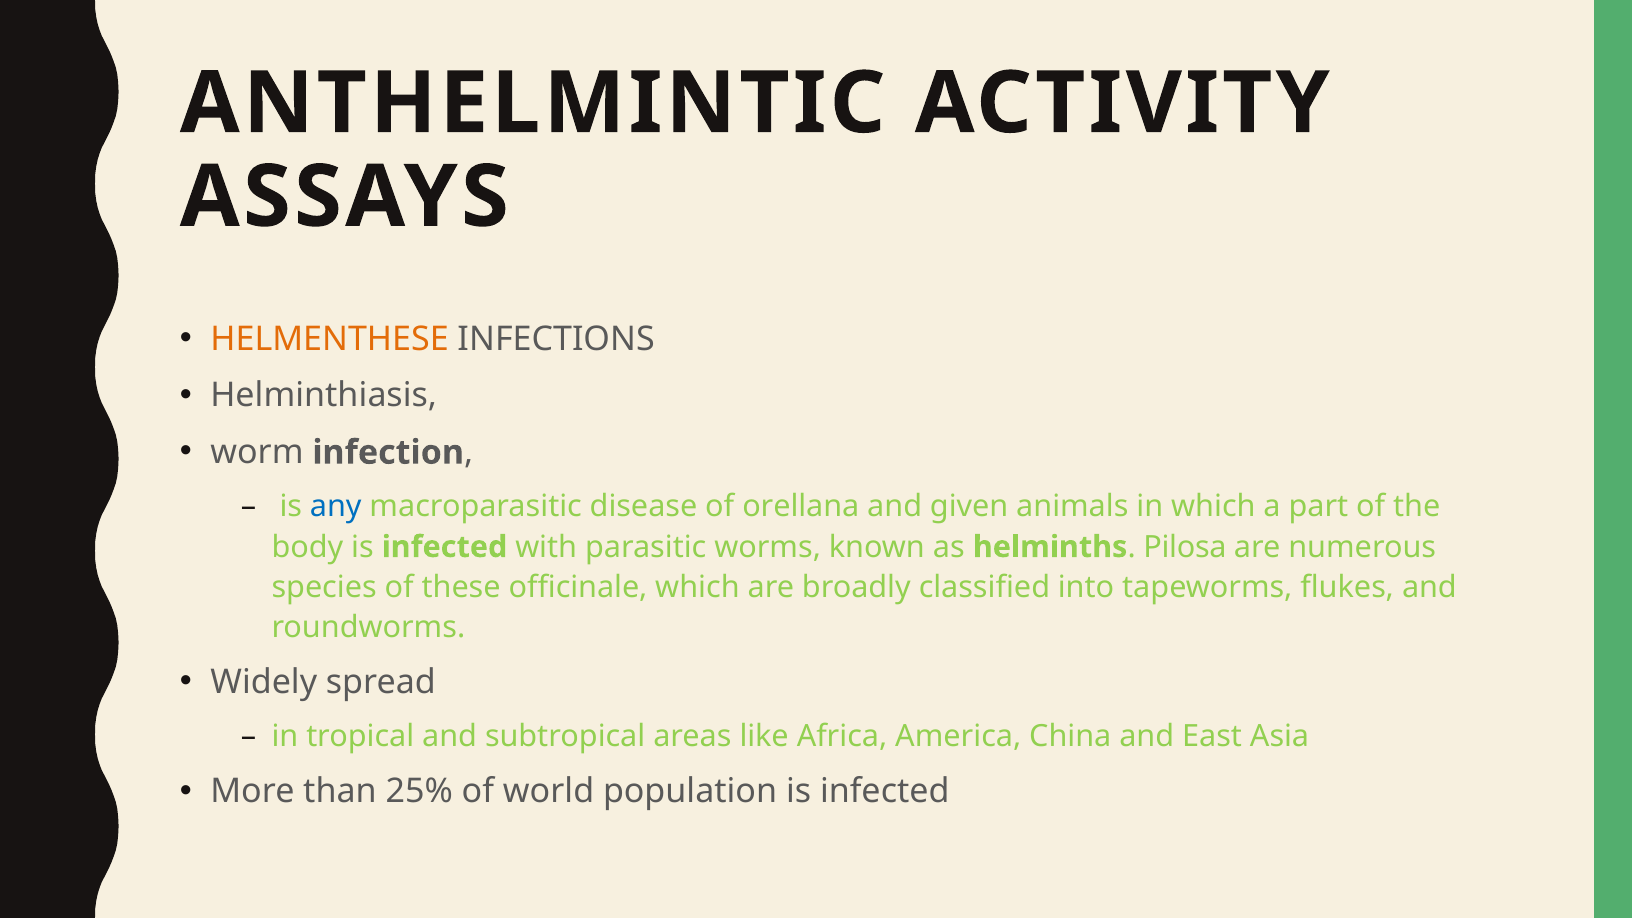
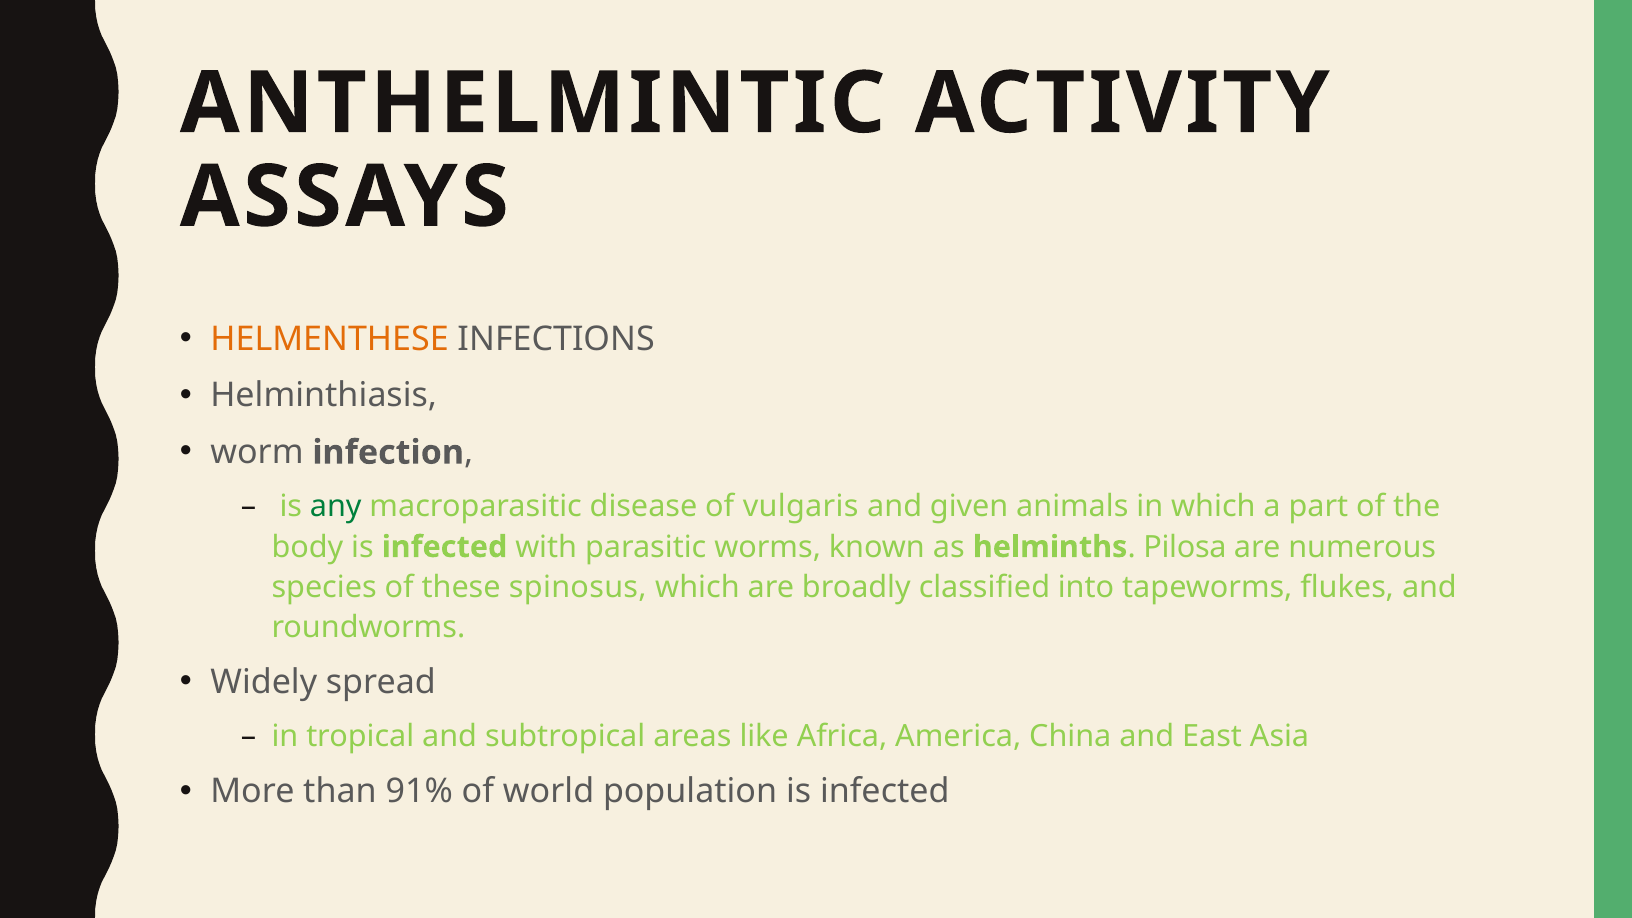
any colour: blue -> green
orellana: orellana -> vulgaris
officinale: officinale -> spinosus
25%: 25% -> 91%
